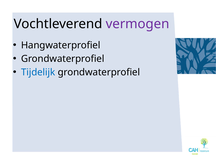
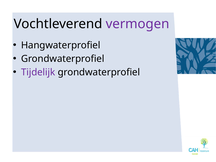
Tijdelijk colour: blue -> purple
